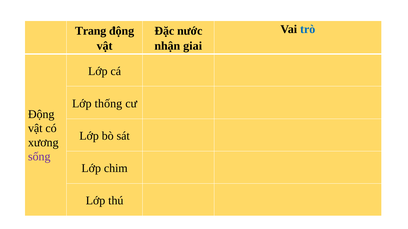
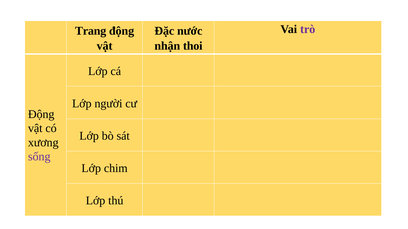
trò colour: blue -> purple
giai: giai -> thoi
thống: thống -> người
